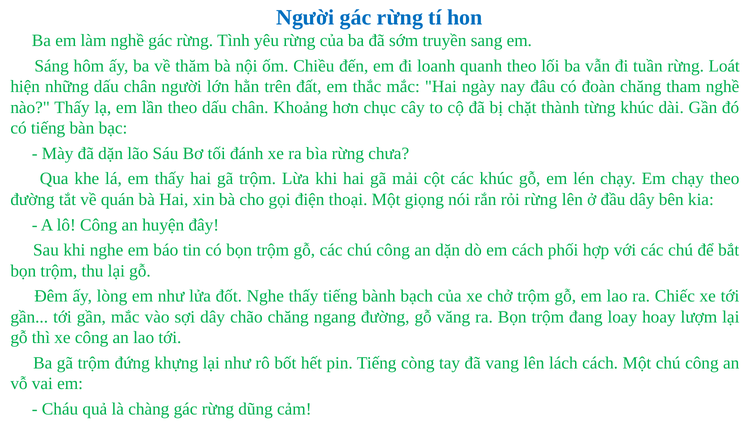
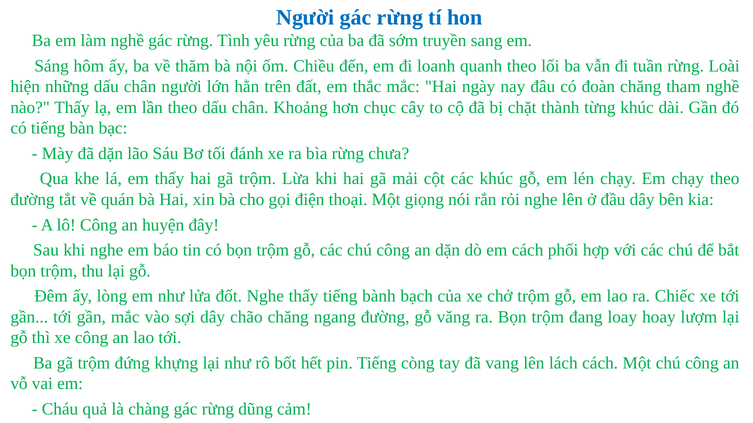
Loát: Loát -> Loài
rỏi rừng: rừng -> nghe
